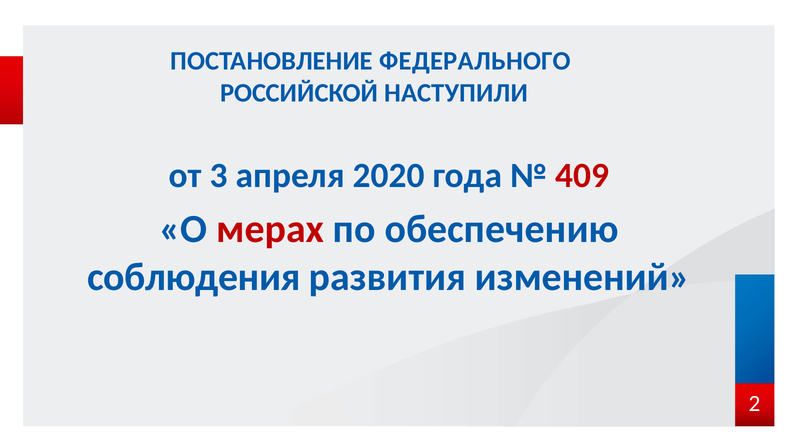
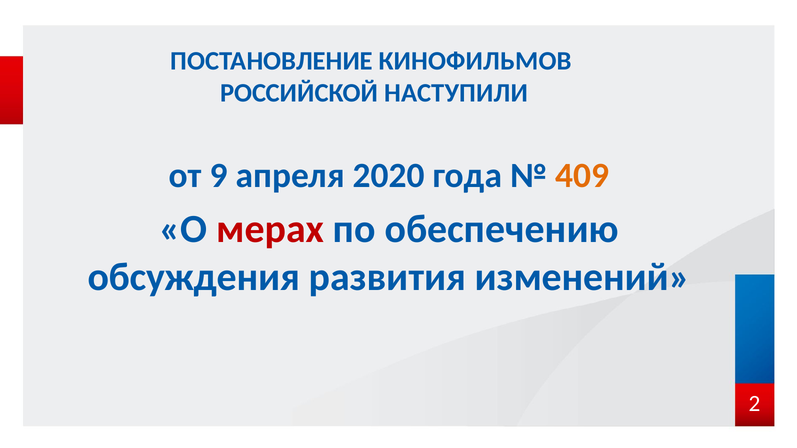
ФЕДЕРАЛЬНОГО: ФЕДЕРАЛЬНОГО -> КИНОФИЛЬМОВ
3: 3 -> 9
409 colour: red -> orange
соблюдения: соблюдения -> обсуждения
